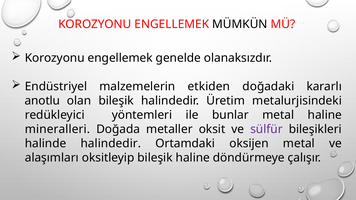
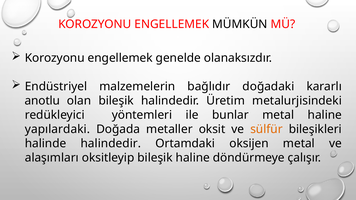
etkiden: etkiden -> bağlıdır
mineralleri: mineralleri -> yapılardaki
sülfür colour: purple -> orange
